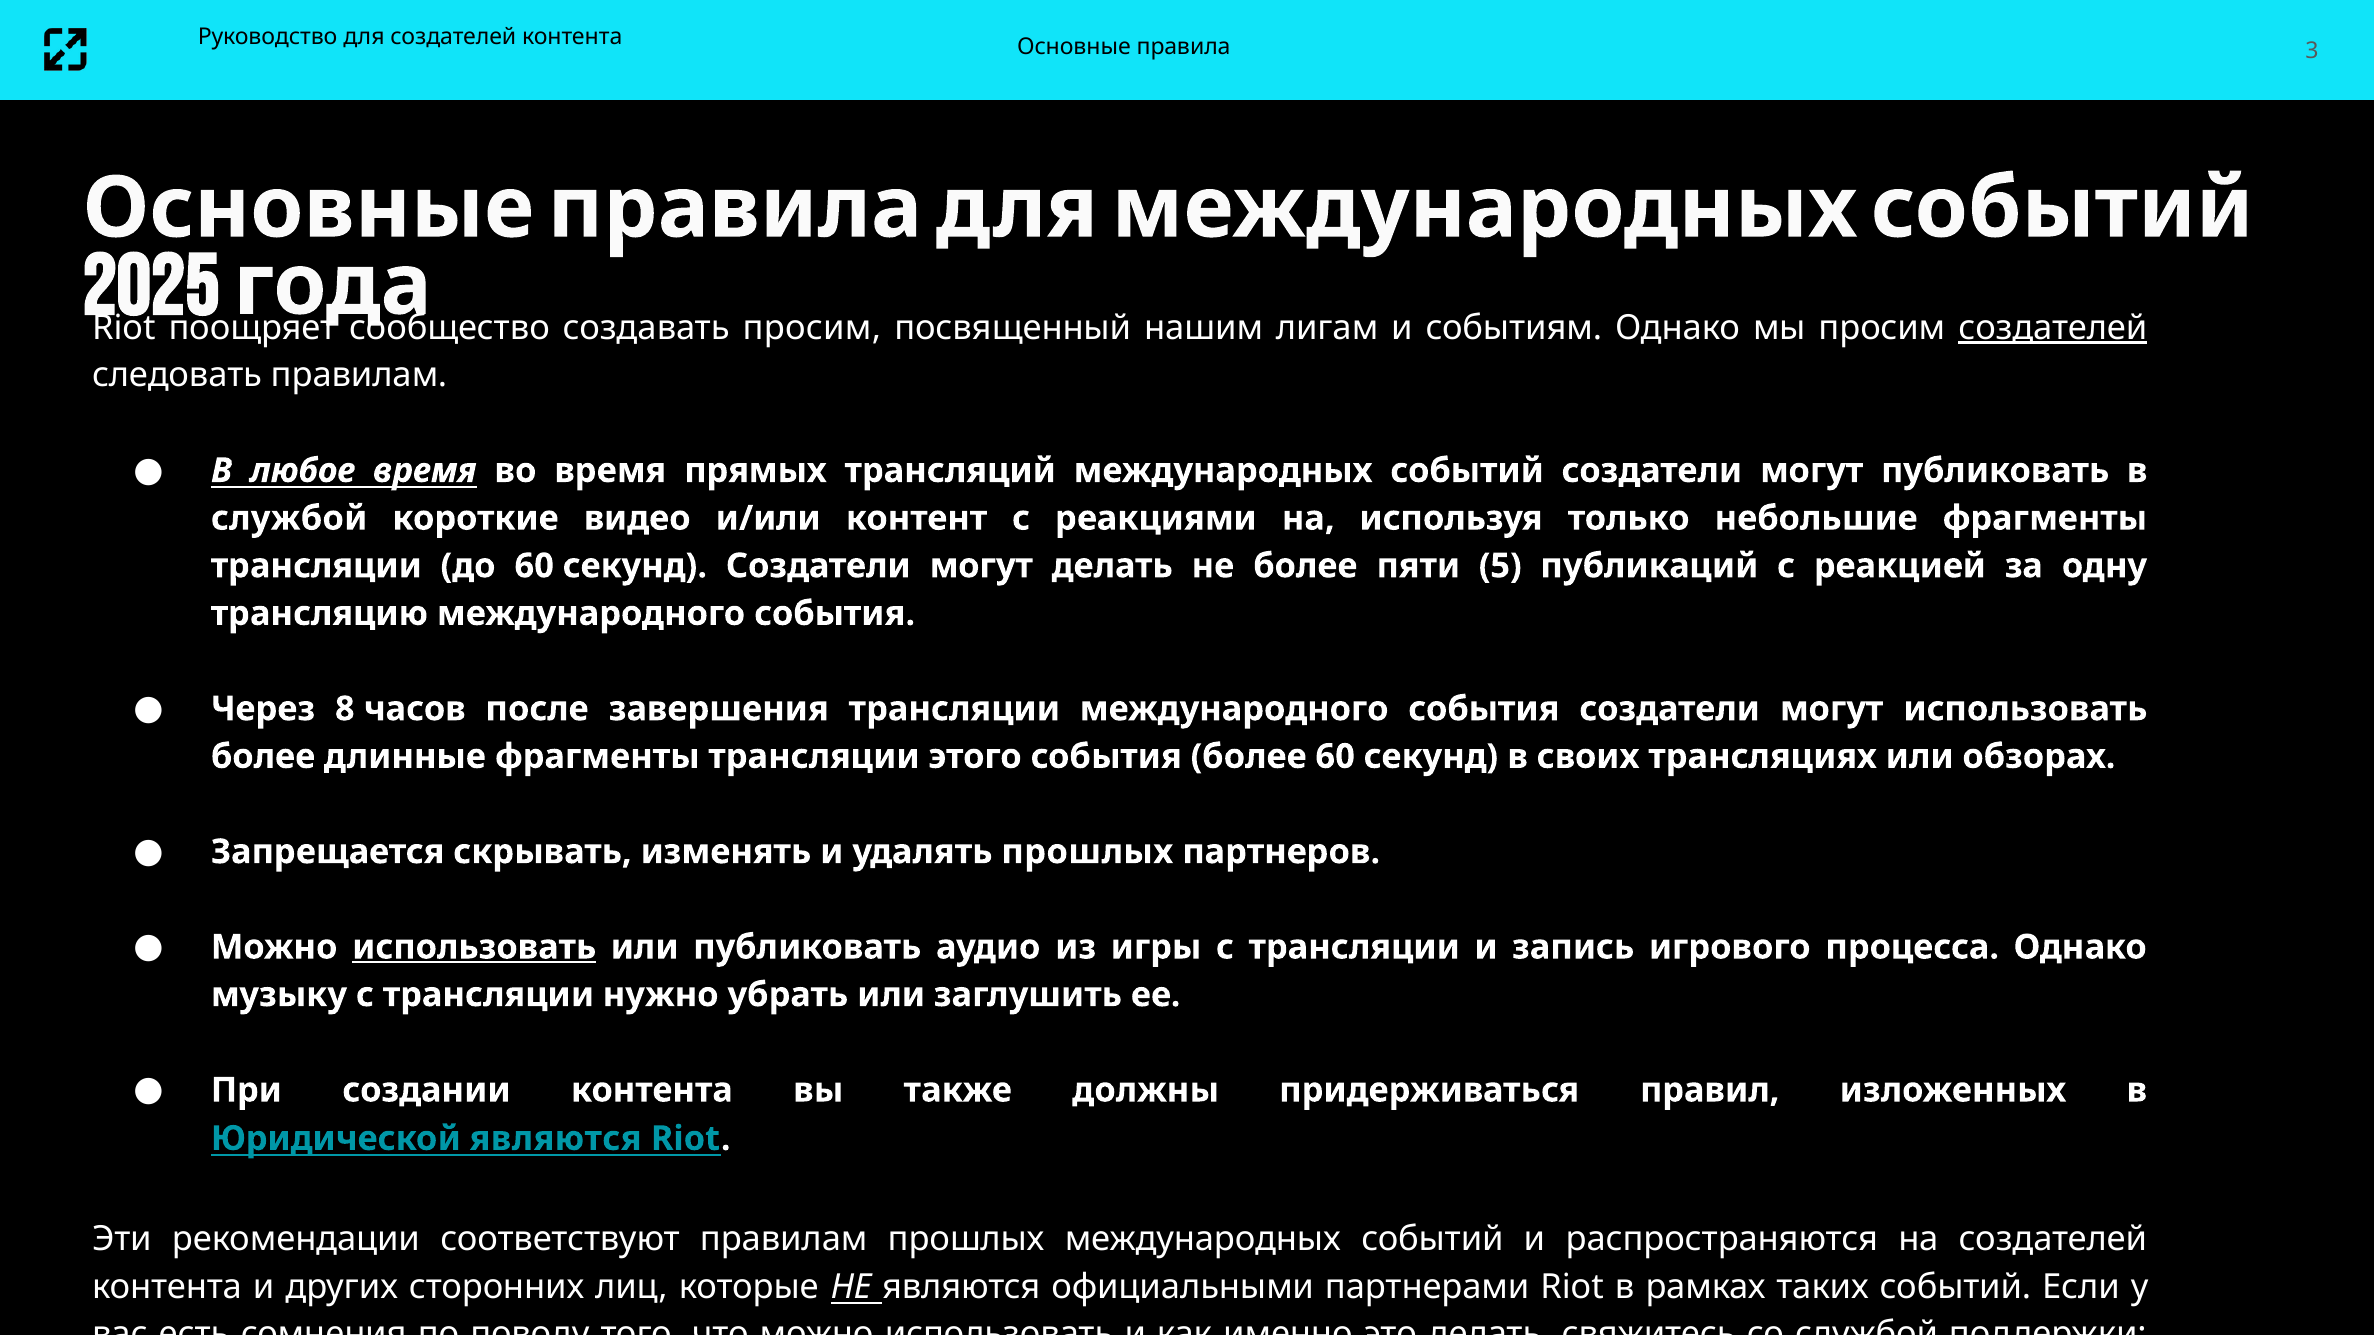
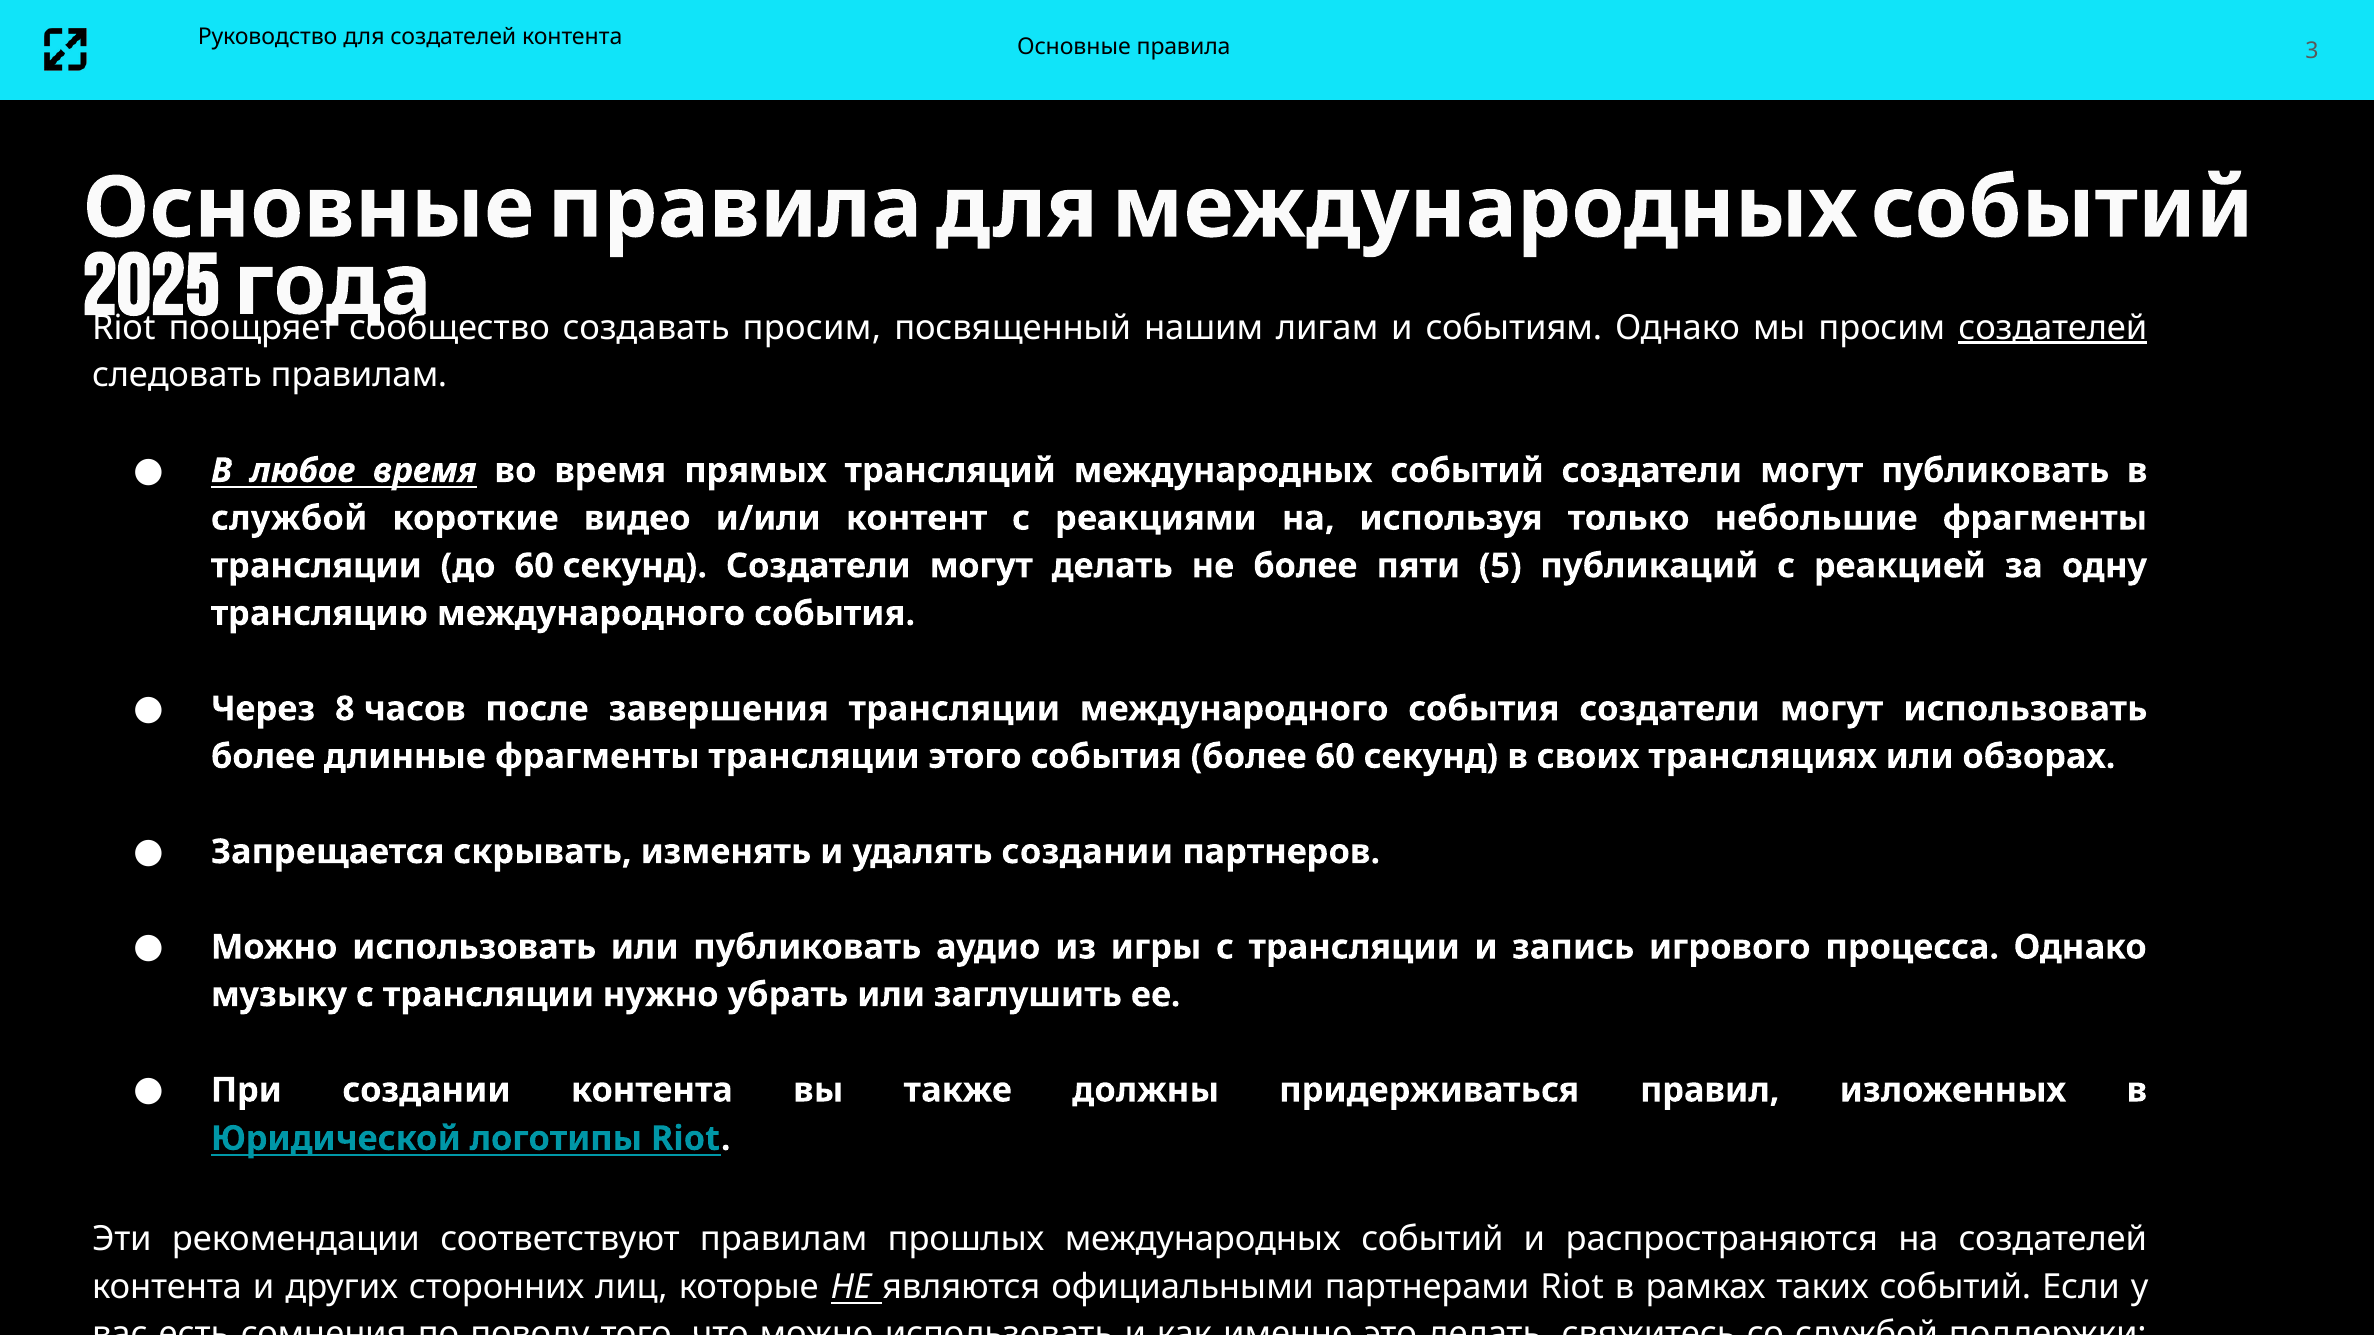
удалять прошлых: прошлых -> создании
использовать at (474, 947) underline: present -> none
Юридической являются: являются -> логотипы
